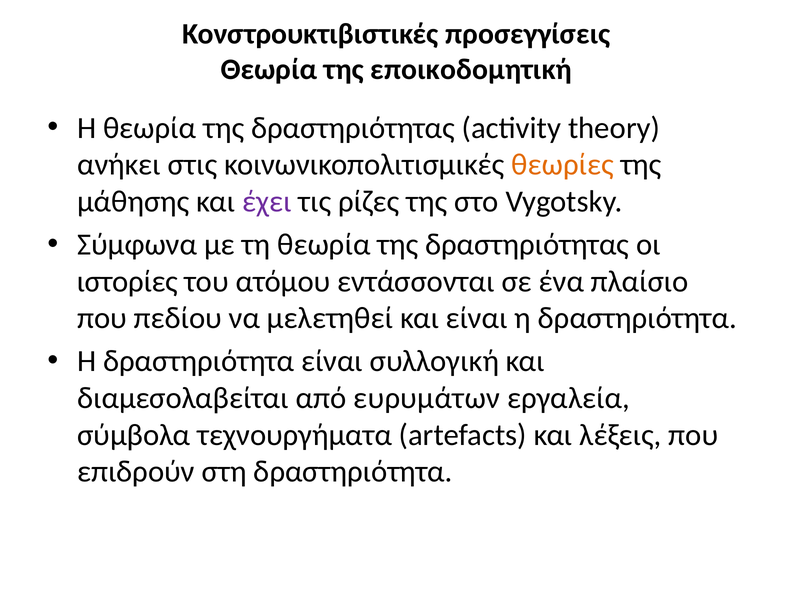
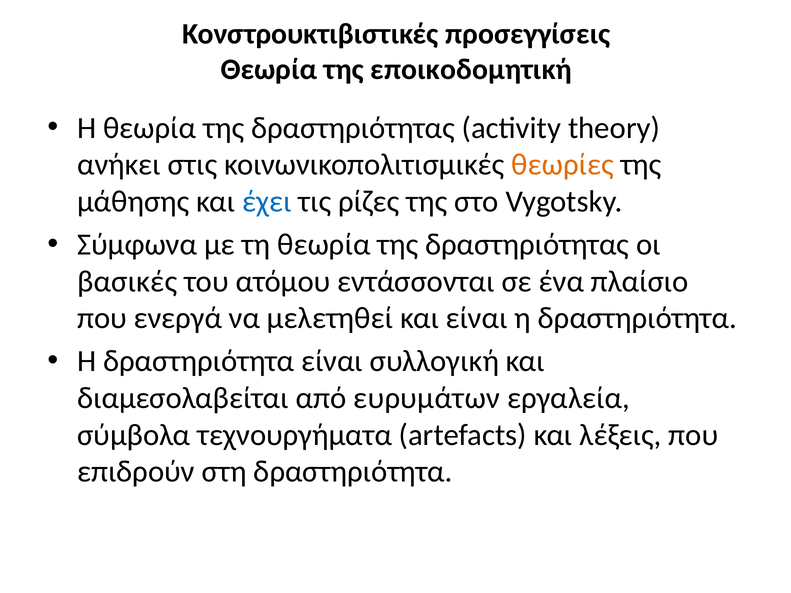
έχει colour: purple -> blue
ιστορίες: ιστορίες -> βασικές
πεδίου: πεδίου -> ενεργά
